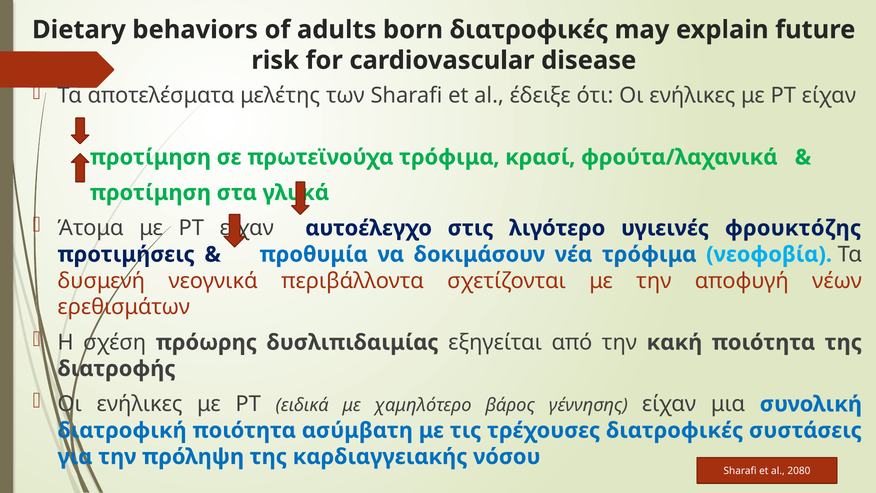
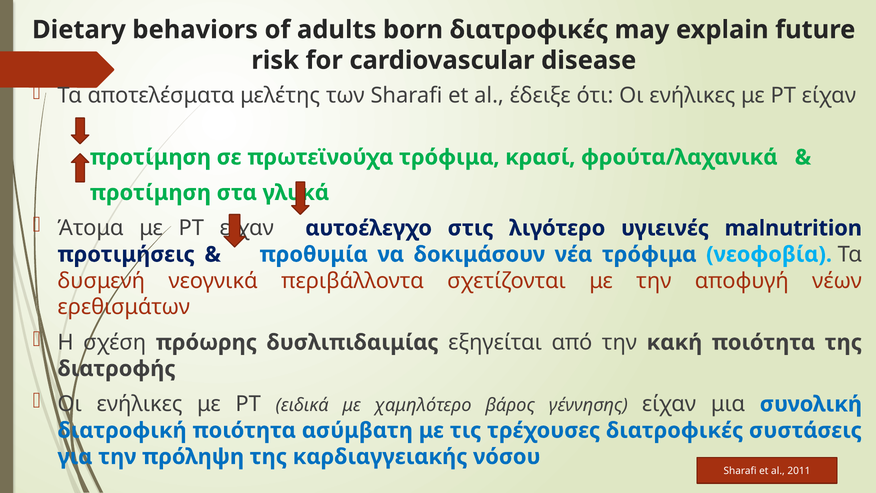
φρουκτόζης: φρουκτόζης -> malnutrition
2080: 2080 -> 2011
